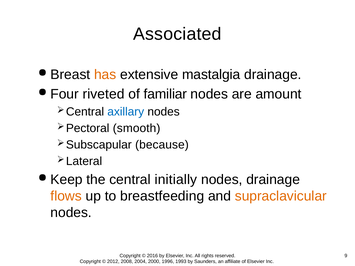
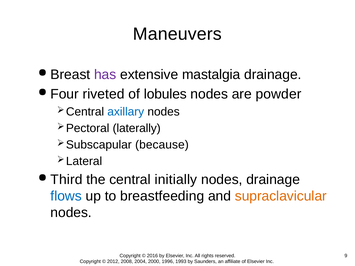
Associated: Associated -> Maneuvers
has colour: orange -> purple
familiar: familiar -> lobules
amount: amount -> powder
smooth: smooth -> laterally
Keep: Keep -> Third
flows colour: orange -> blue
